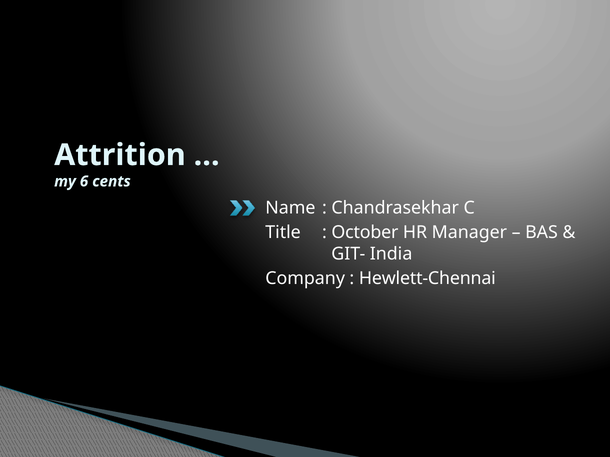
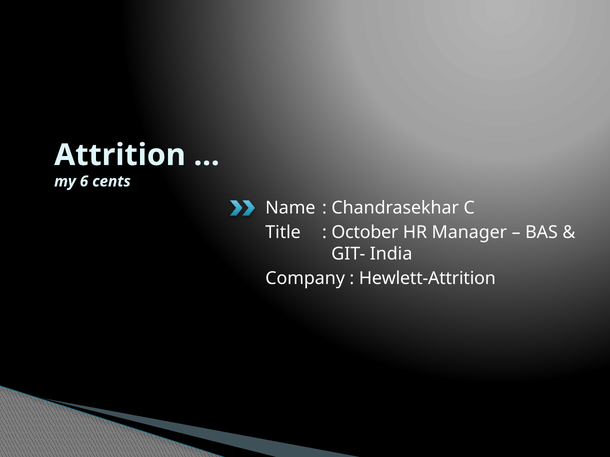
Hewlett-Chennai: Hewlett-Chennai -> Hewlett-Attrition
